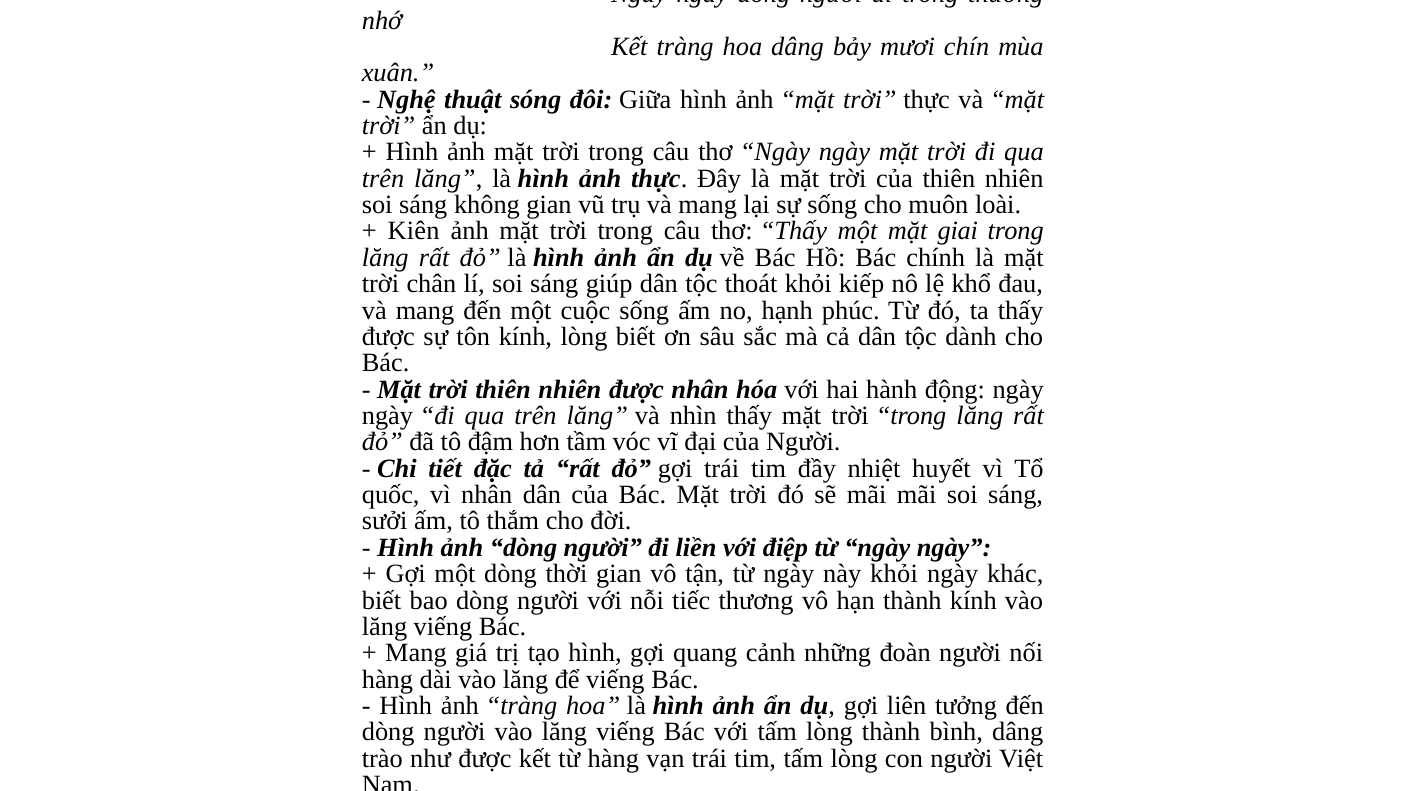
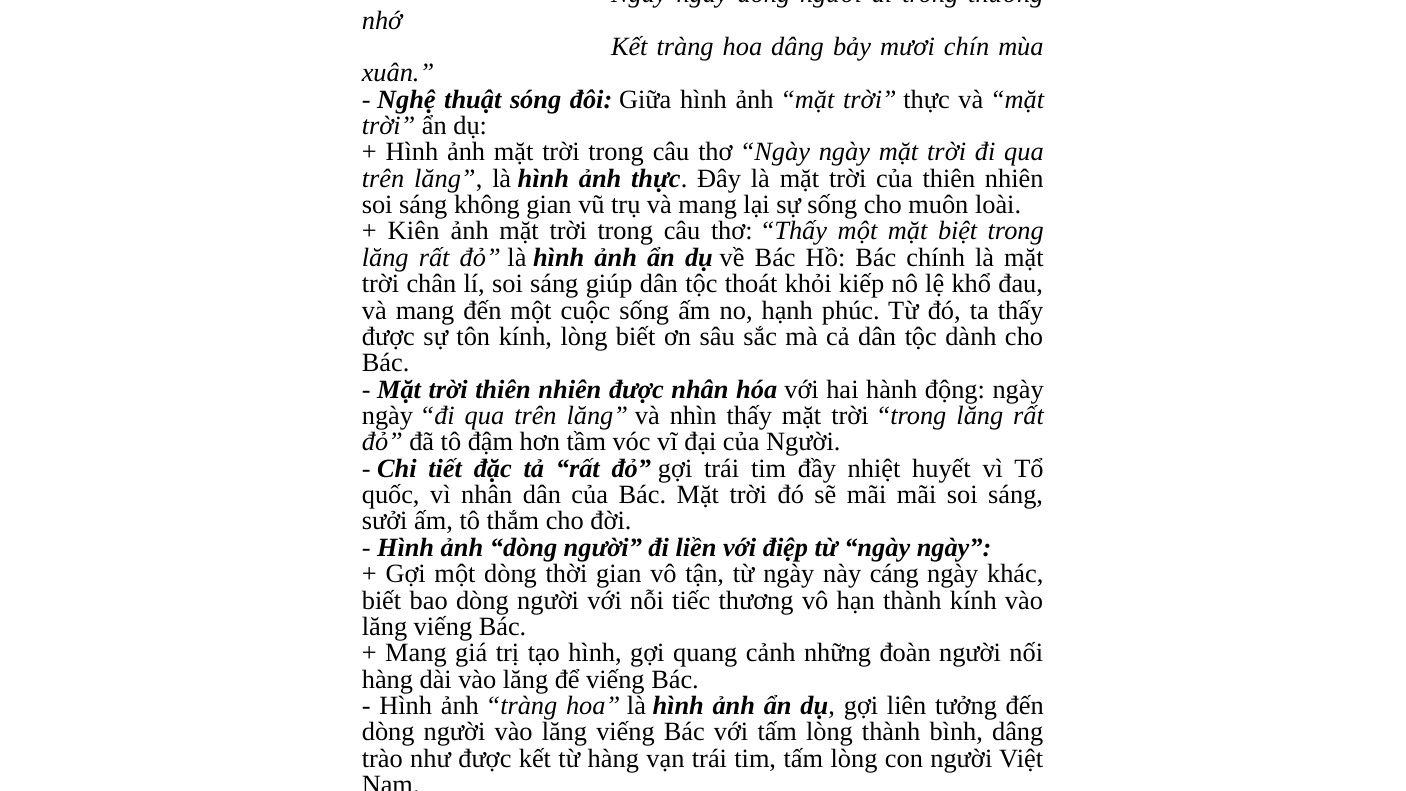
giai: giai -> biệt
này khỏi: khỏi -> cáng
